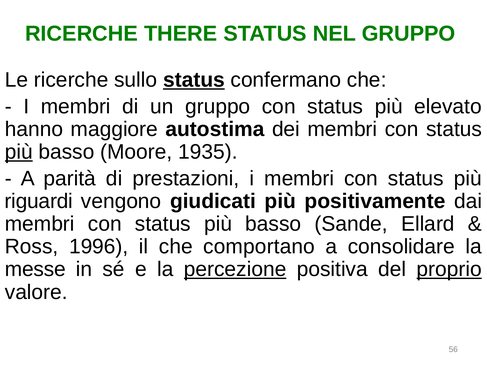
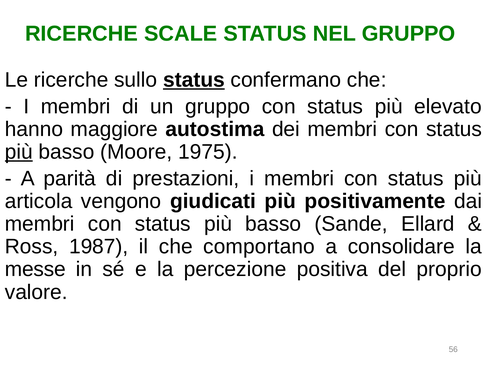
THERE: THERE -> SCALE
1935: 1935 -> 1975
riguardi: riguardi -> articola
1996: 1996 -> 1987
percezione underline: present -> none
proprio underline: present -> none
